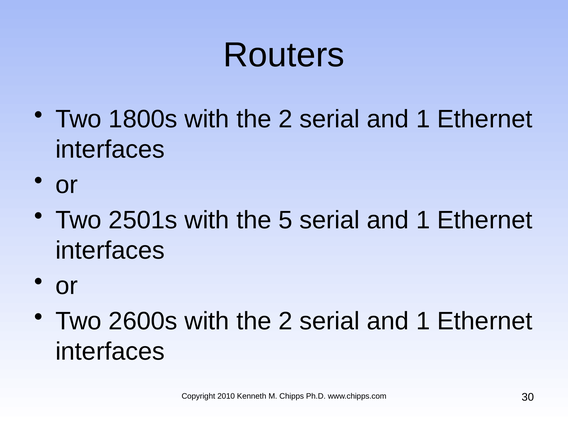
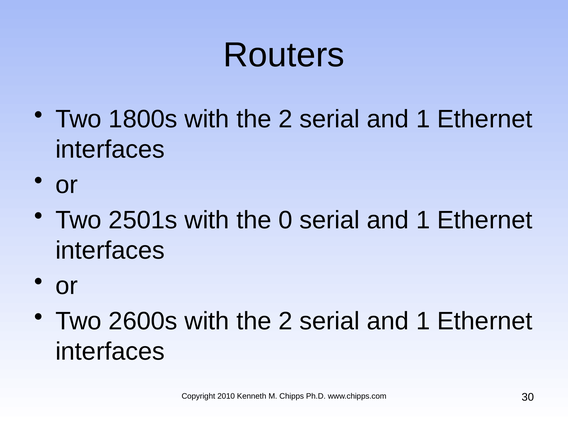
5: 5 -> 0
